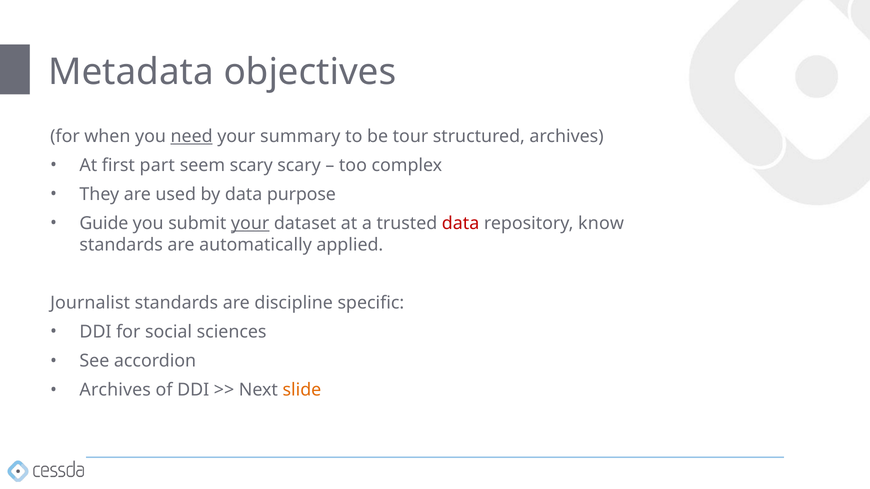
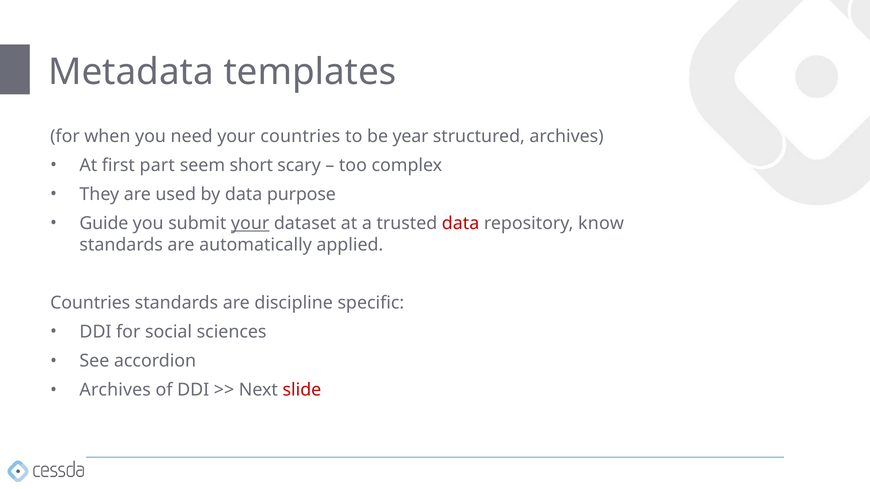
objectives: objectives -> templates
need underline: present -> none
your summary: summary -> countries
tour: tour -> year
seem scary: scary -> short
Journalist at (90, 303): Journalist -> Countries
slide colour: orange -> red
